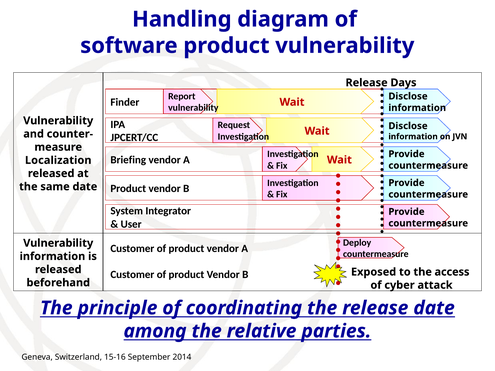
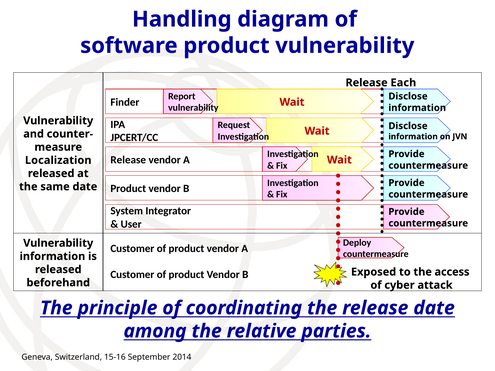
Days: Days -> Each
Briefing at (128, 160): Briefing -> Release
